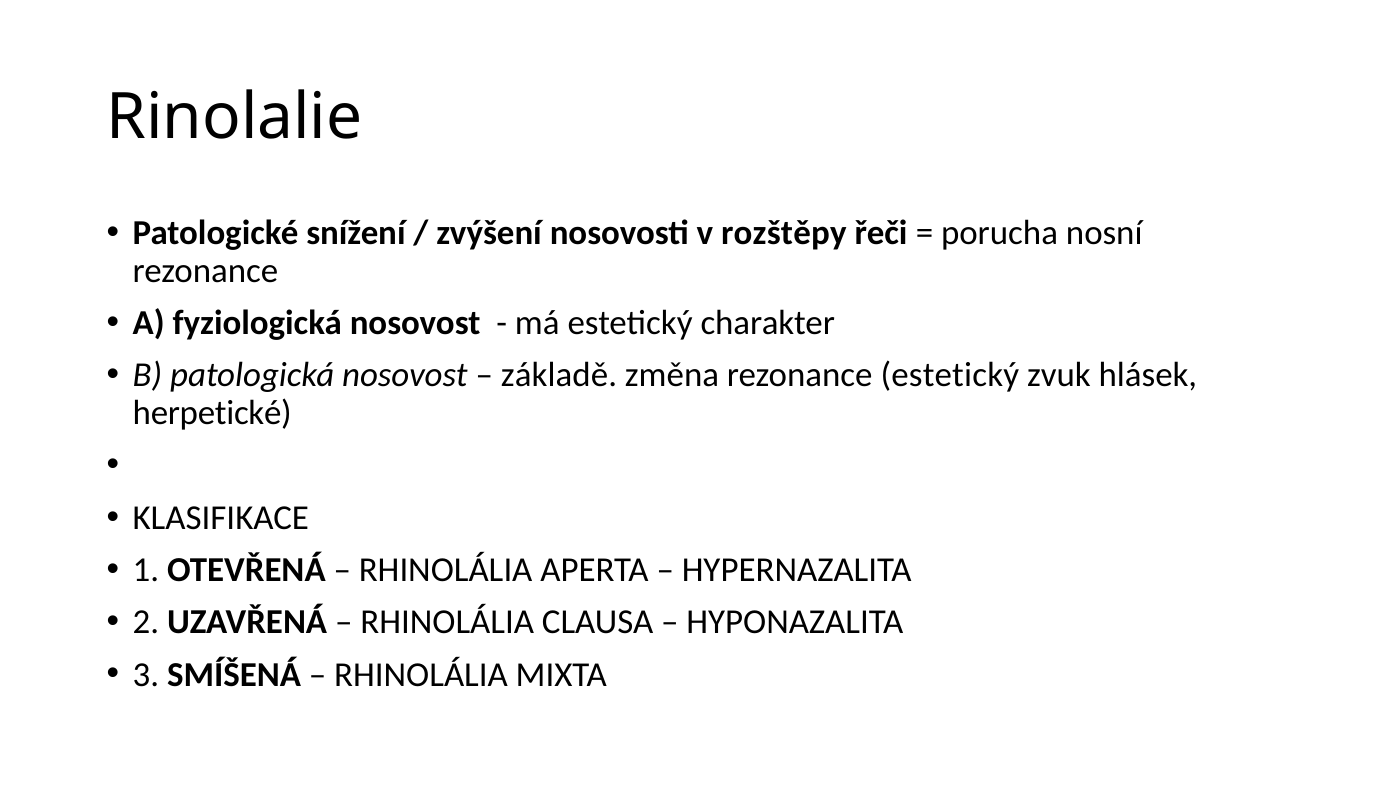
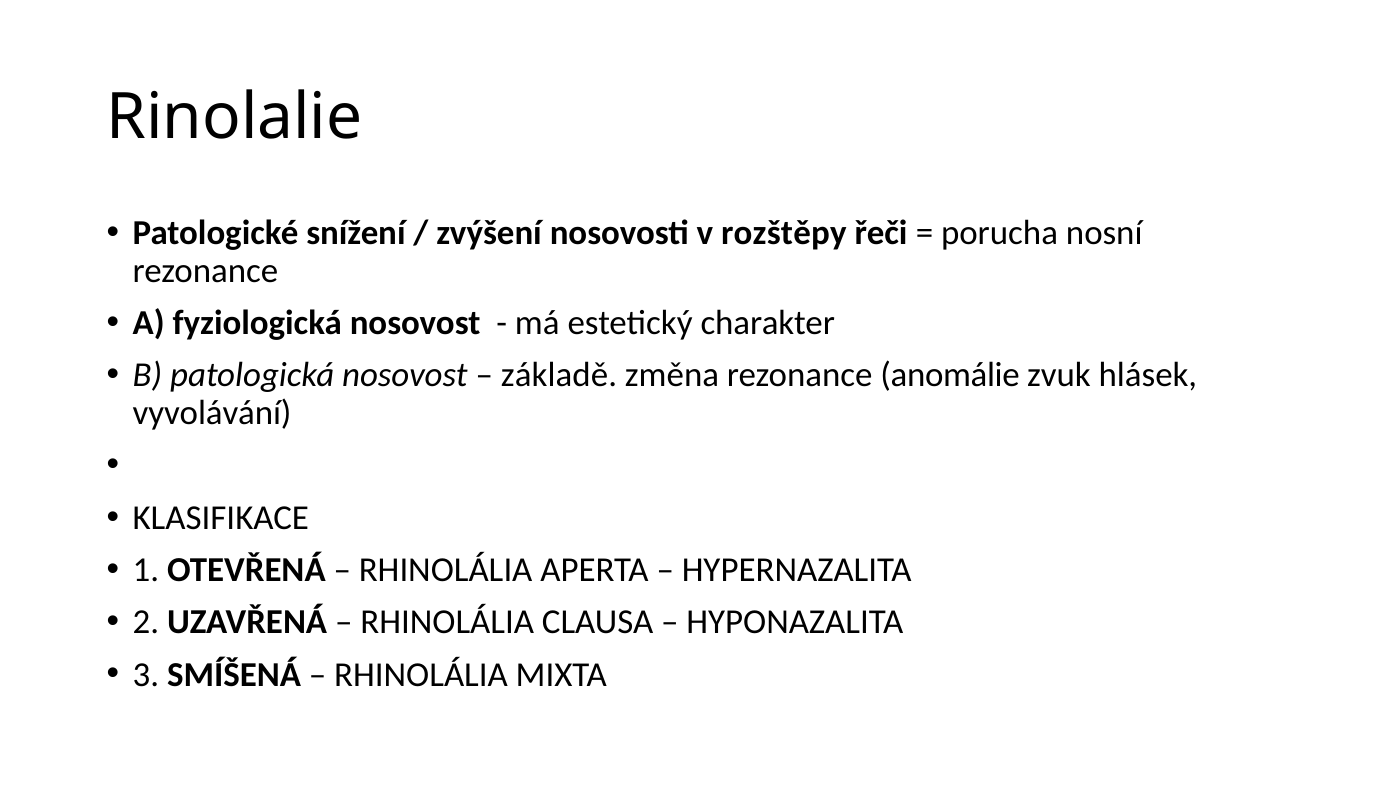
rezonance estetický: estetický -> anomálie
herpetické: herpetické -> vyvolávání
